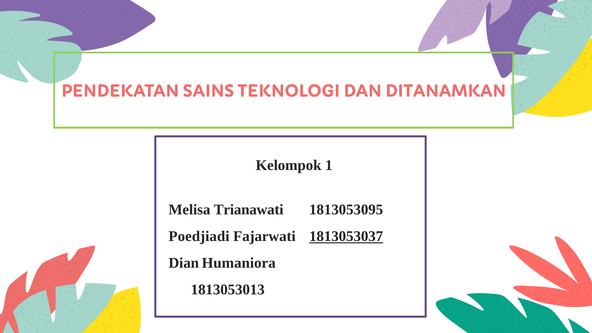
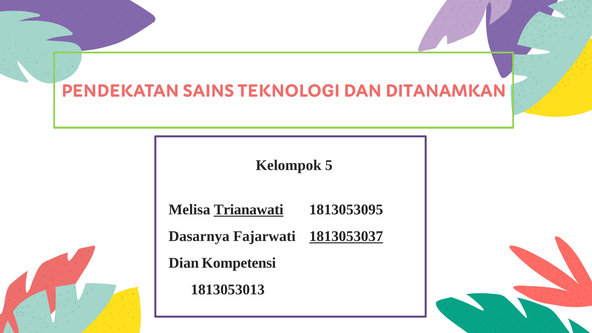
1: 1 -> 5
Trianawati underline: none -> present
Poedjiadi: Poedjiadi -> Dasarnya
Humaniora: Humaniora -> Kompetensi
